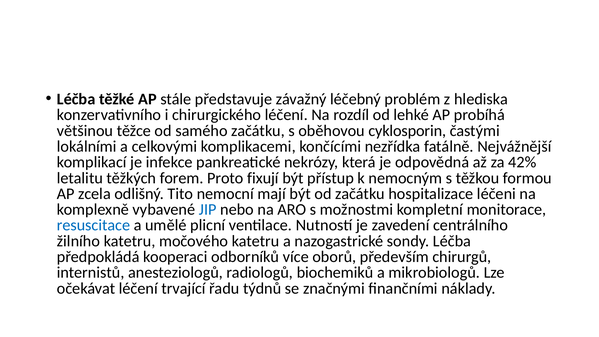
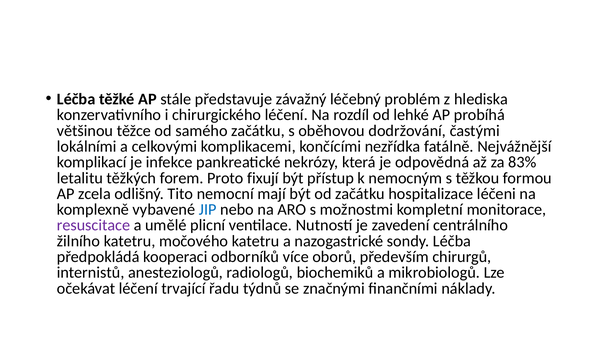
cyklosporin: cyklosporin -> dodržování
42%: 42% -> 83%
resuscitace colour: blue -> purple
